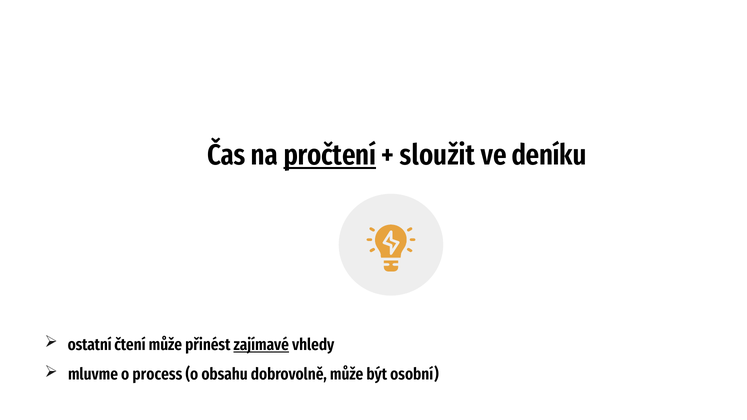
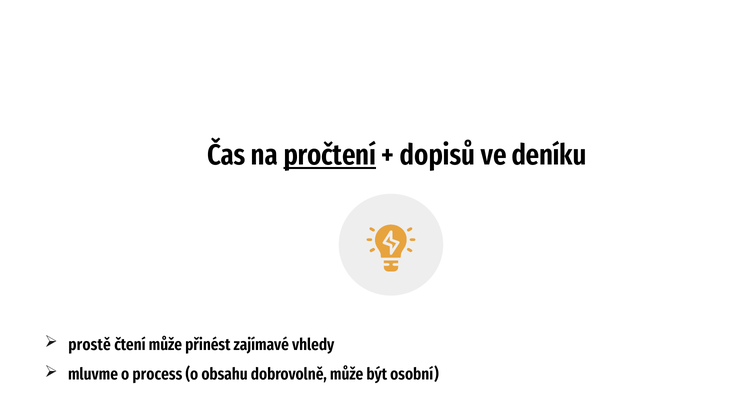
sloužit: sloužit -> dopisů
ostatní: ostatní -> prostě
zajímavé underline: present -> none
